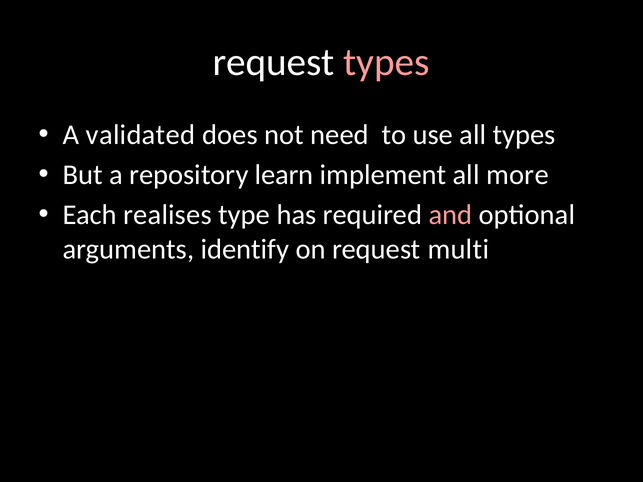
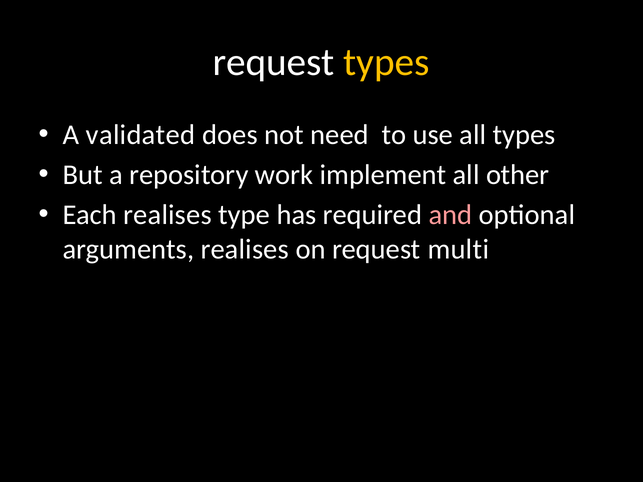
types at (387, 62) colour: pink -> yellow
learn: learn -> work
more: more -> other
arguments identify: identify -> realises
